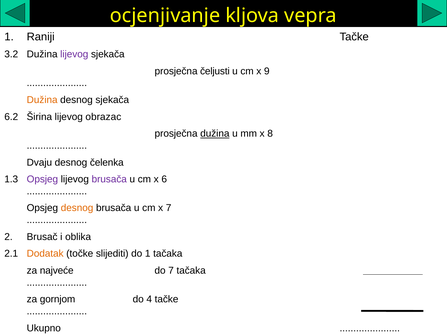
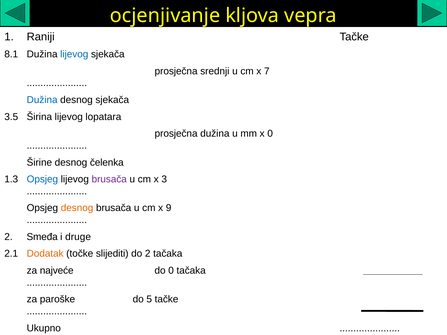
3.2: 3.2 -> 8.1
lijevog at (74, 54) colour: purple -> blue
čeljusti: čeljusti -> srednji
9: 9 -> 7
Dužina at (42, 100) colour: orange -> blue
6.2: 6.2 -> 3.5
obrazac: obrazac -> lopatara
dužina at (215, 134) underline: present -> none
x 8: 8 -> 0
Dvaju: Dvaju -> Širine
Opsjeg at (42, 179) colour: purple -> blue
6: 6 -> 3
x 7: 7 -> 9
Brusač: Brusač -> Smeđa
oblika: oblika -> druge
do 1: 1 -> 2
do 7: 7 -> 0
gornjom: gornjom -> paroške
4: 4 -> 5
